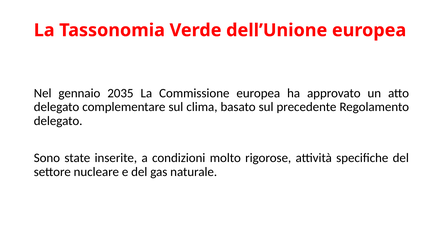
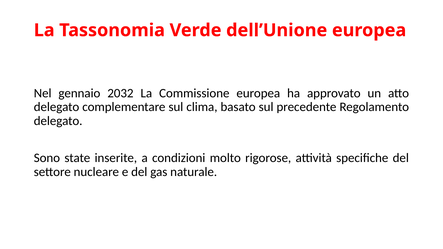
2035: 2035 -> 2032
